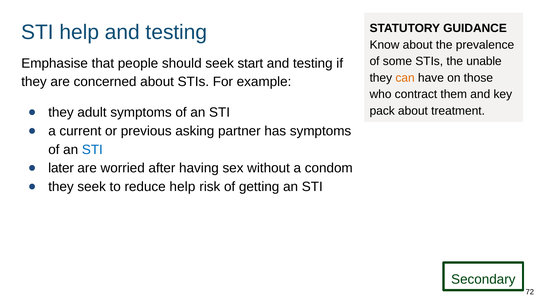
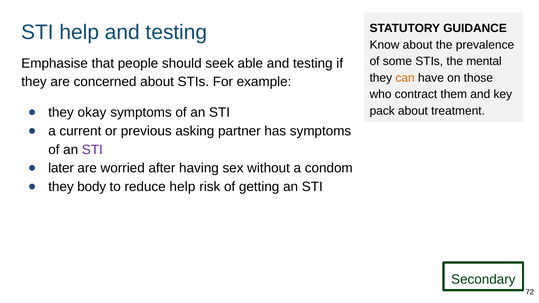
unable: unable -> mental
start: start -> able
adult: adult -> okay
STI at (92, 150) colour: blue -> purple
they seek: seek -> body
